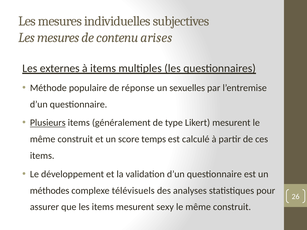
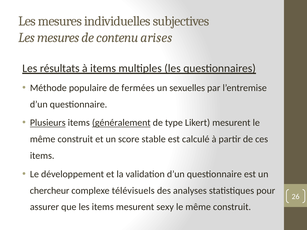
externes: externes -> résultats
réponse: réponse -> fermées
généralement underline: none -> present
temps: temps -> stable
méthodes: méthodes -> chercheur
